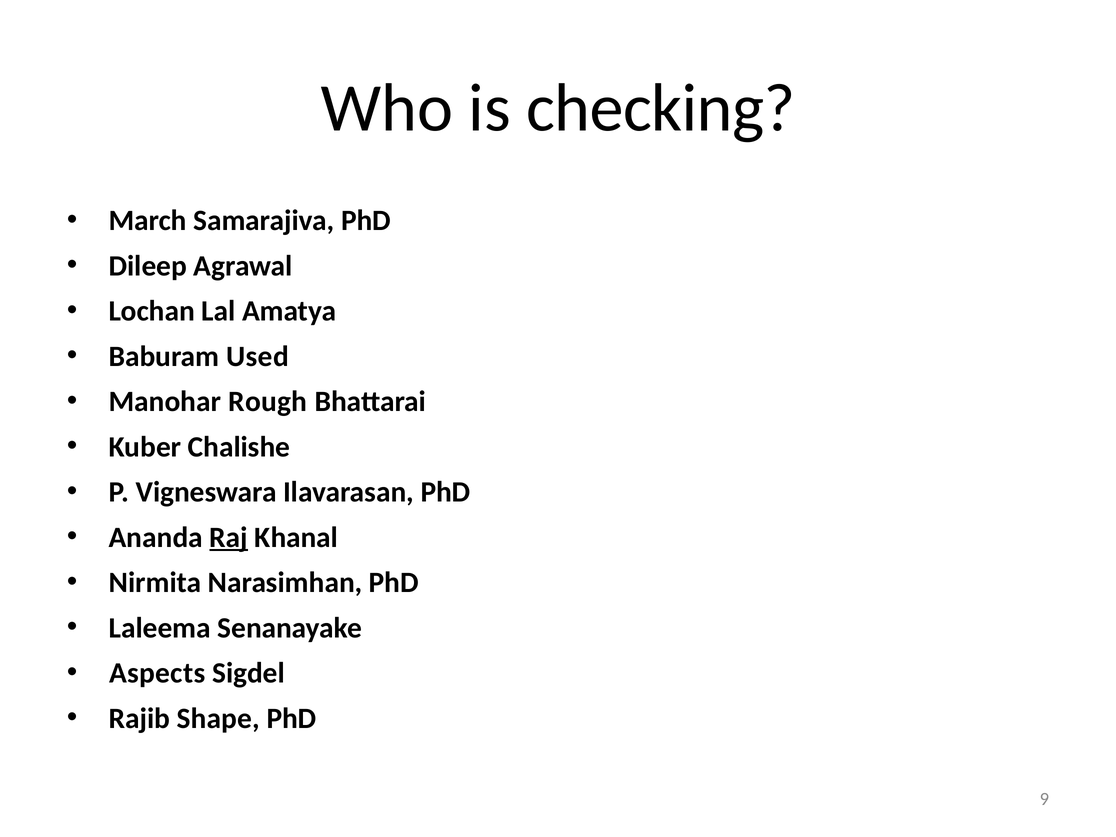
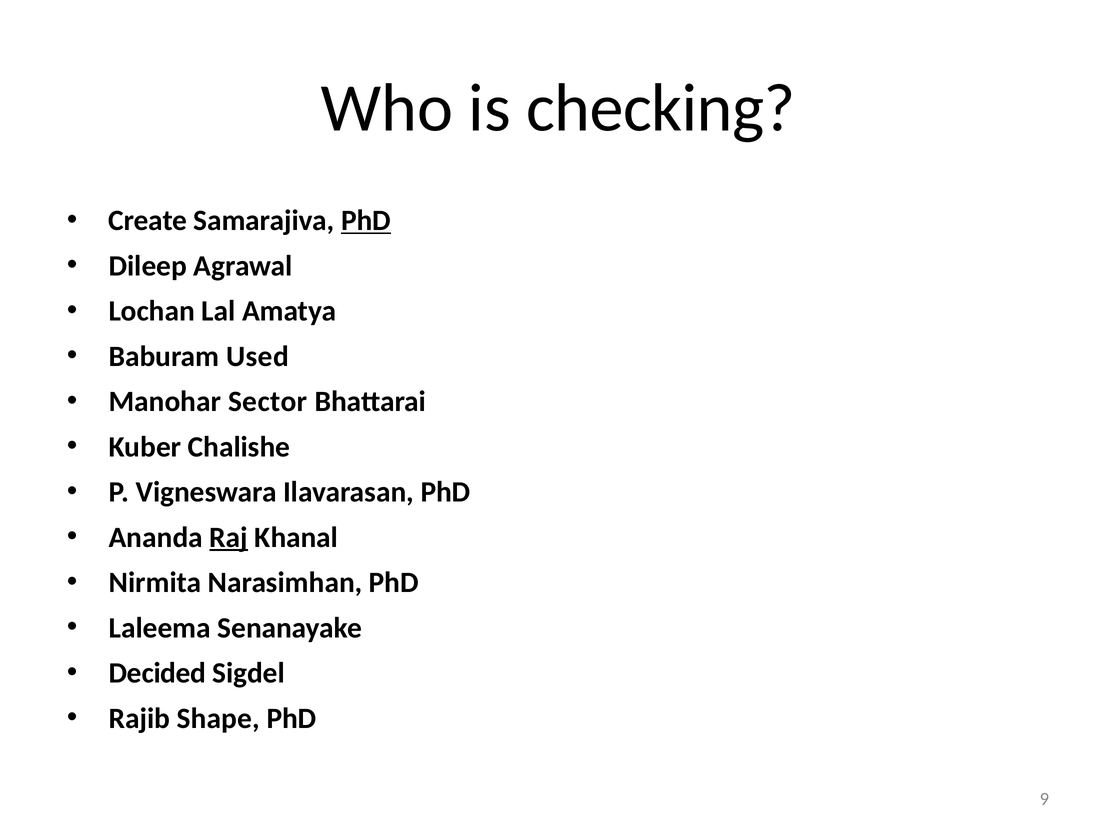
March: March -> Create
PhD at (366, 221) underline: none -> present
Rough: Rough -> Sector
Aspects: Aspects -> Decided
